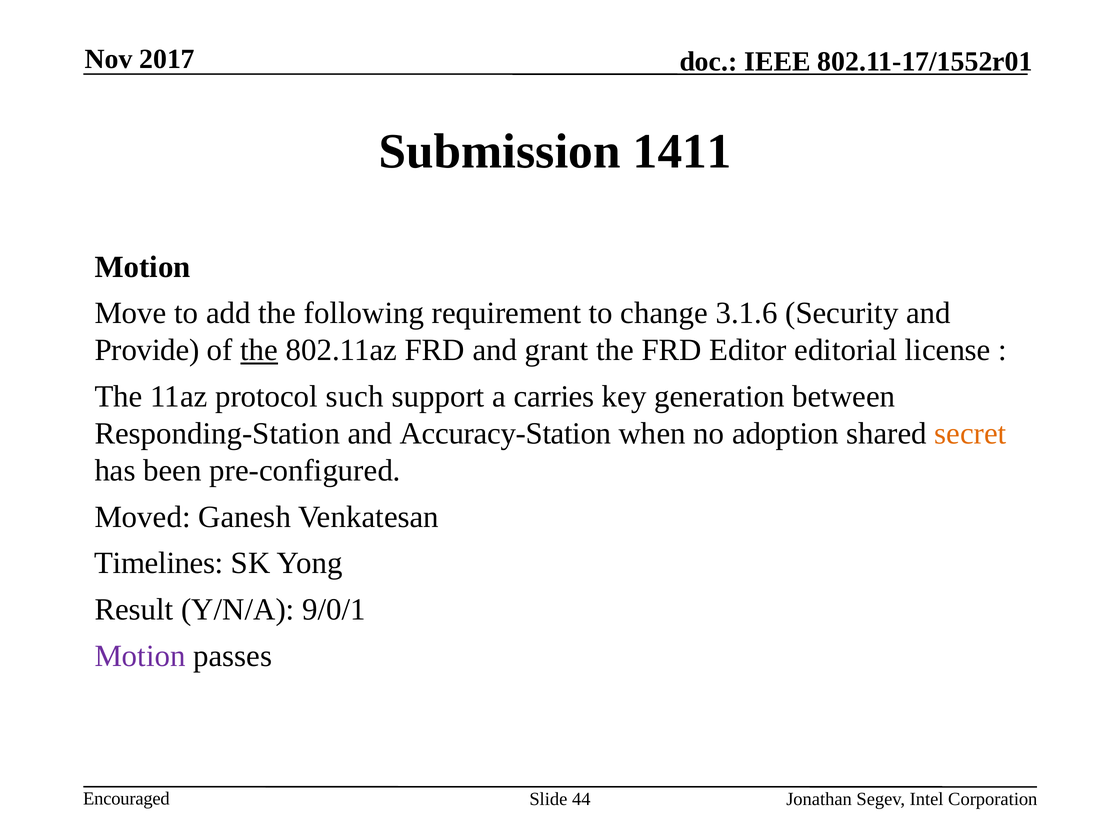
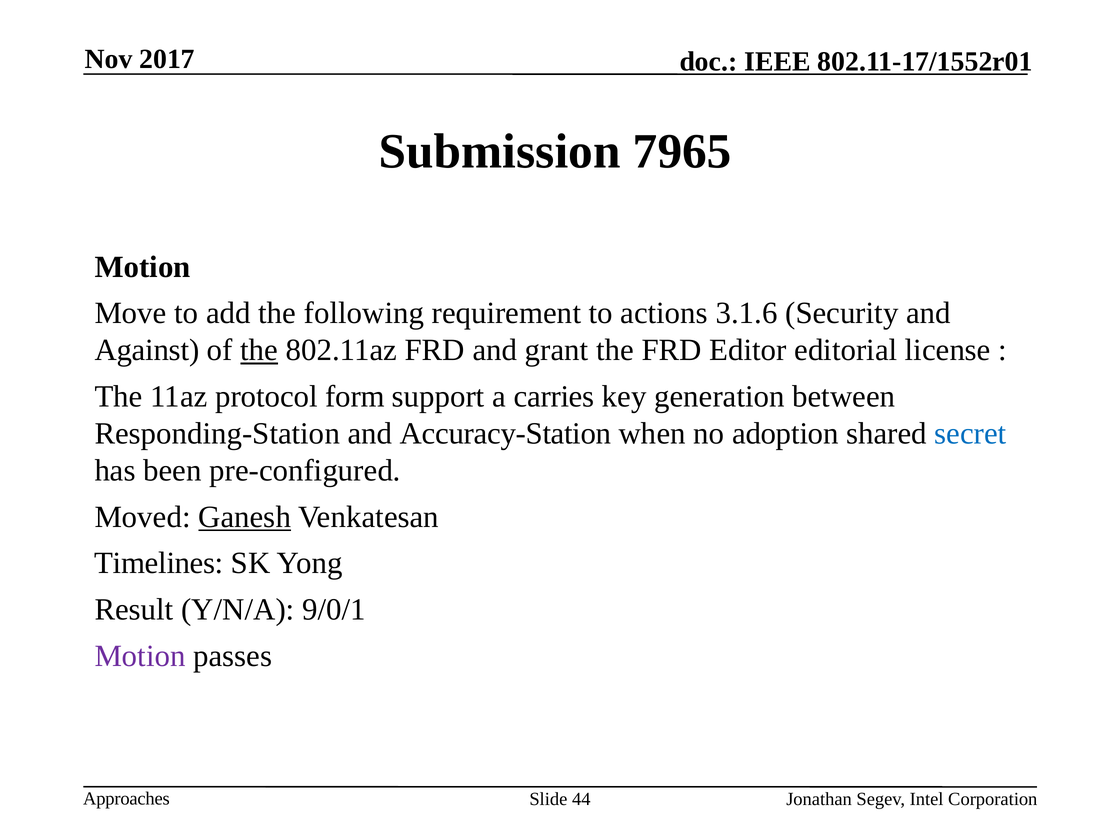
1411: 1411 -> 7965
change: change -> actions
Provide: Provide -> Against
such: such -> form
secret colour: orange -> blue
Ganesh underline: none -> present
Encouraged: Encouraged -> Approaches
